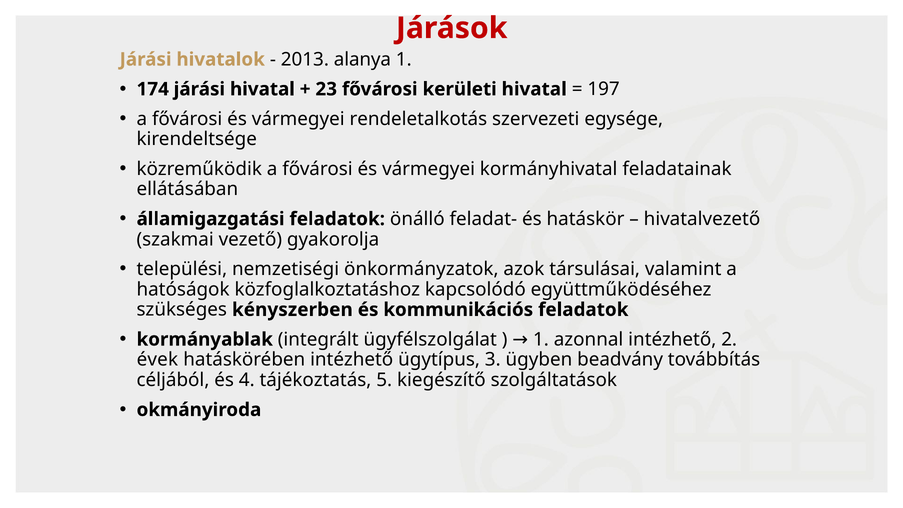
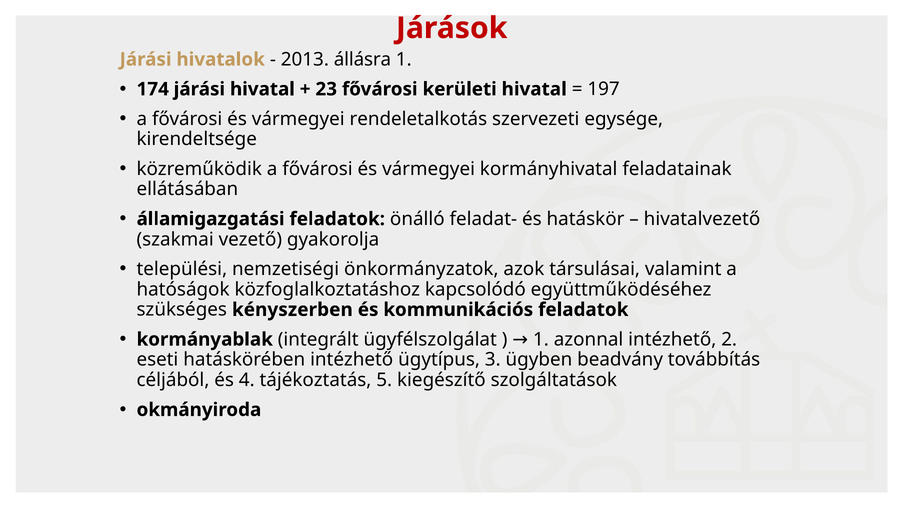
alanya: alanya -> állásra
évek: évek -> eseti
